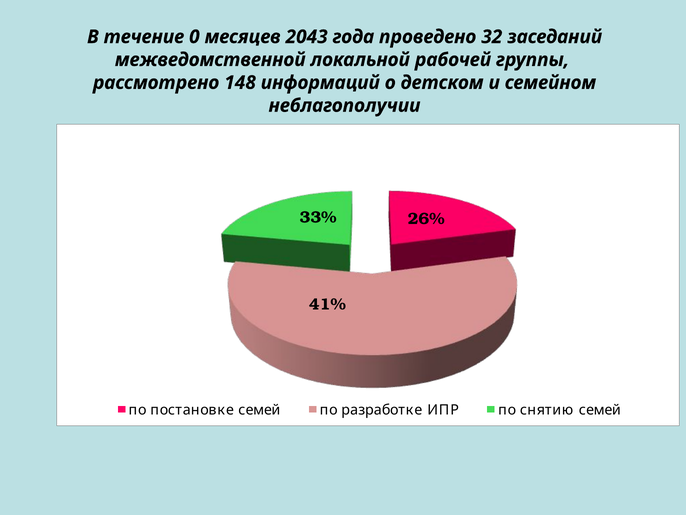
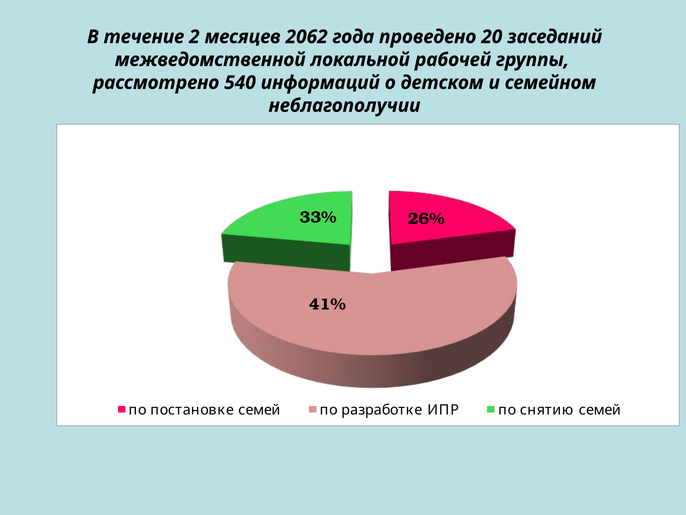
0: 0 -> 2
2043: 2043 -> 2062
32: 32 -> 20
148: 148 -> 540
